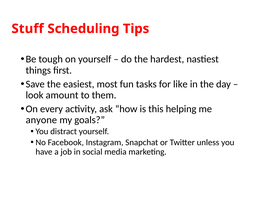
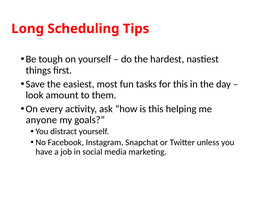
Stuff: Stuff -> Long
for like: like -> this
